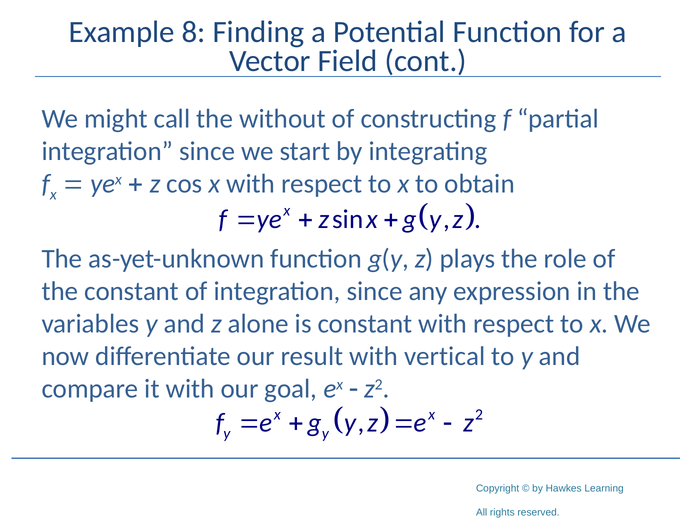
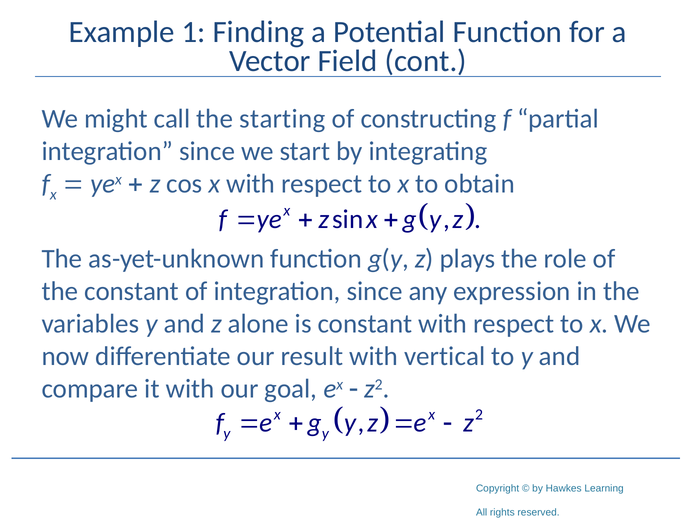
8: 8 -> 1
without: without -> starting
